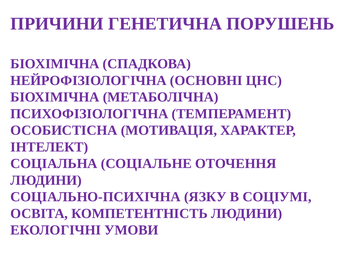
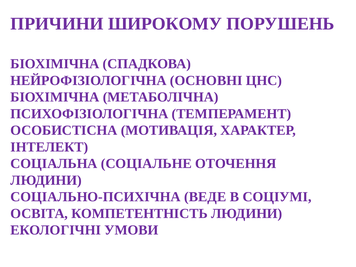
ГЕНЕТИЧНА: ГЕНЕТИЧНА -> ШИРОКОМУ
ЯЗКУ: ЯЗКУ -> ВЕДЕ
